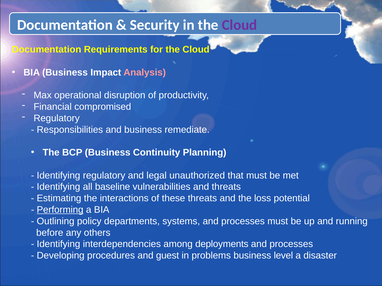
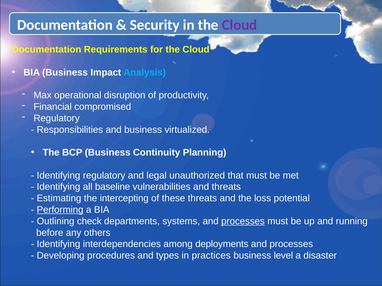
Analysis colour: pink -> light blue
remediate: remediate -> virtualized
interactions: interactions -> intercepting
policy: policy -> check
processes at (243, 222) underline: none -> present
guest: guest -> types
problems: problems -> practices
